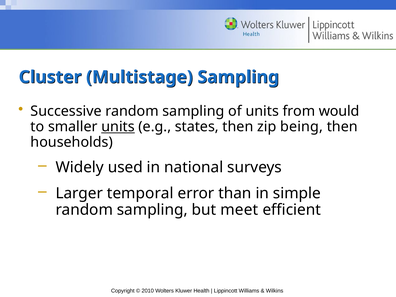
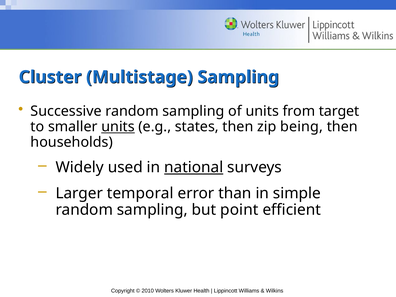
would: would -> target
national underline: none -> present
meet: meet -> point
